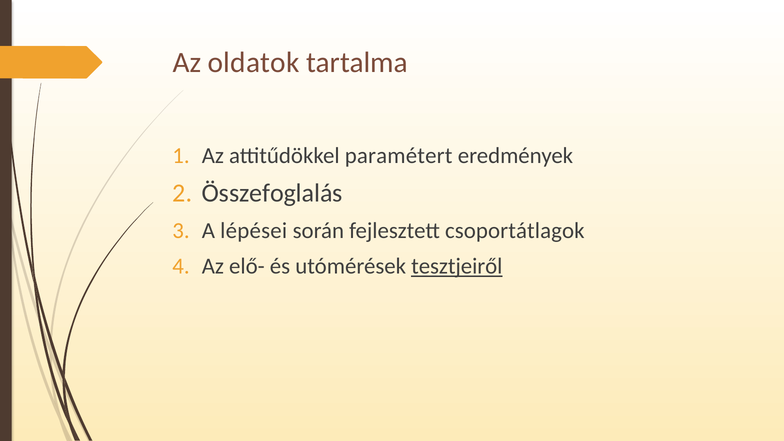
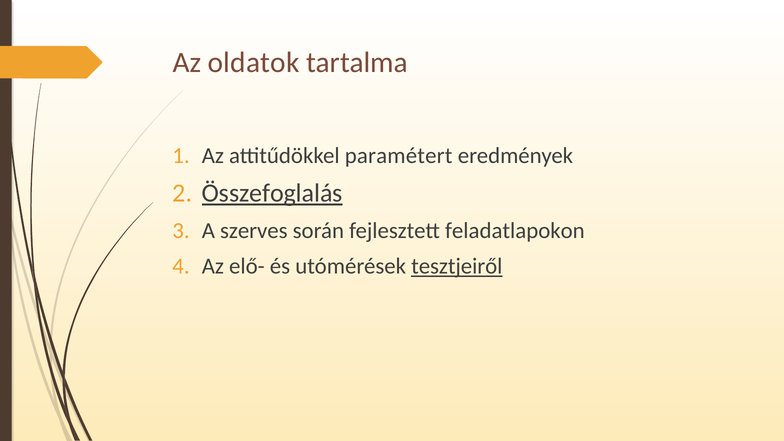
Összefoglalás underline: none -> present
lépései: lépései -> szerves
csoportátlagok: csoportátlagok -> feladatlapokon
